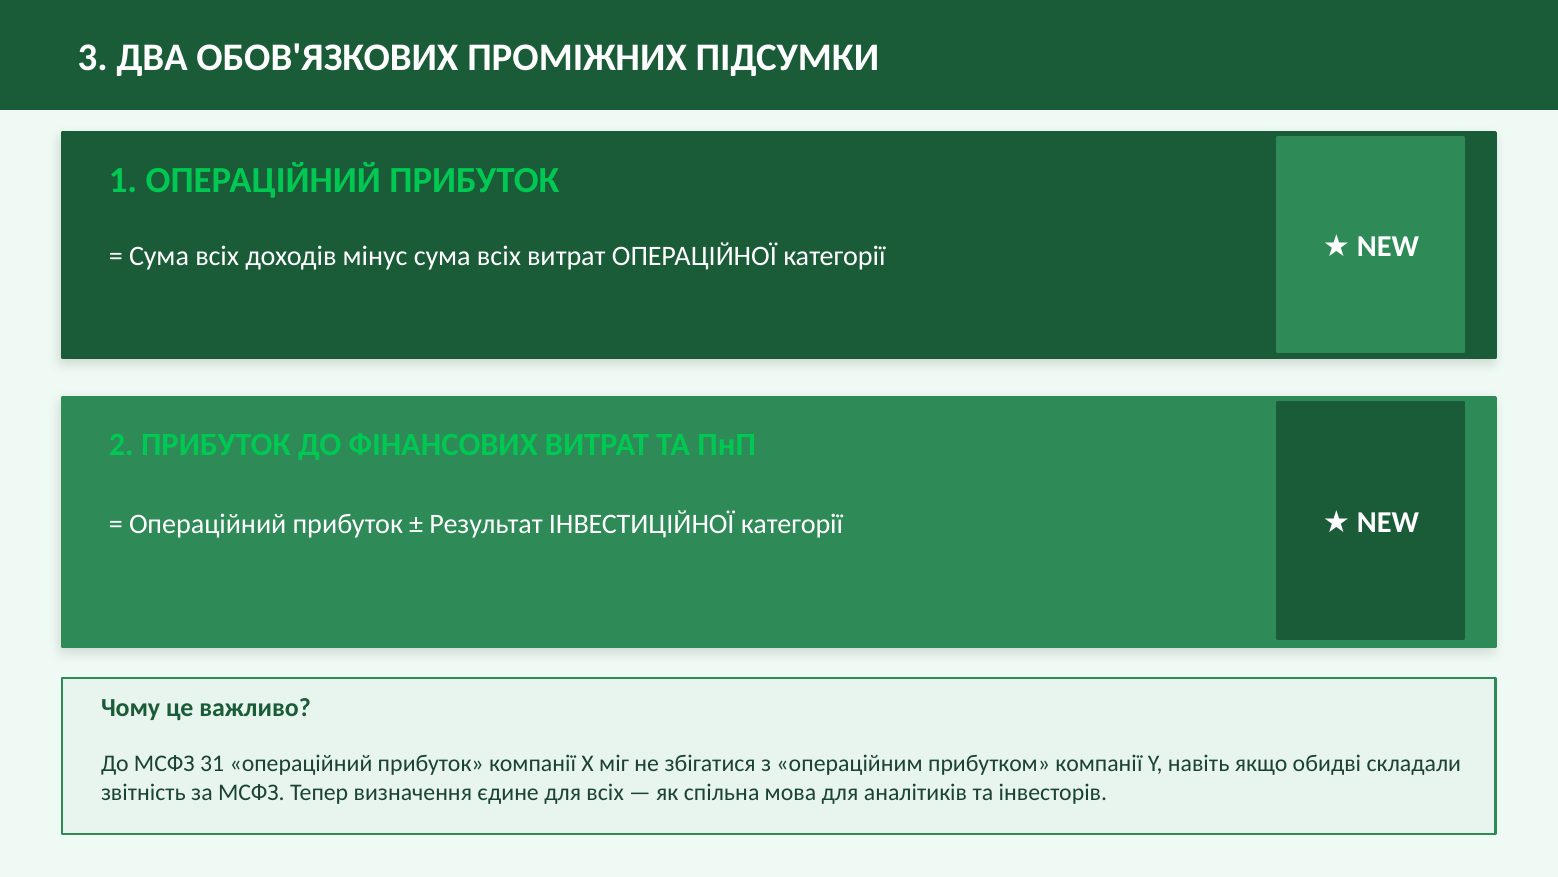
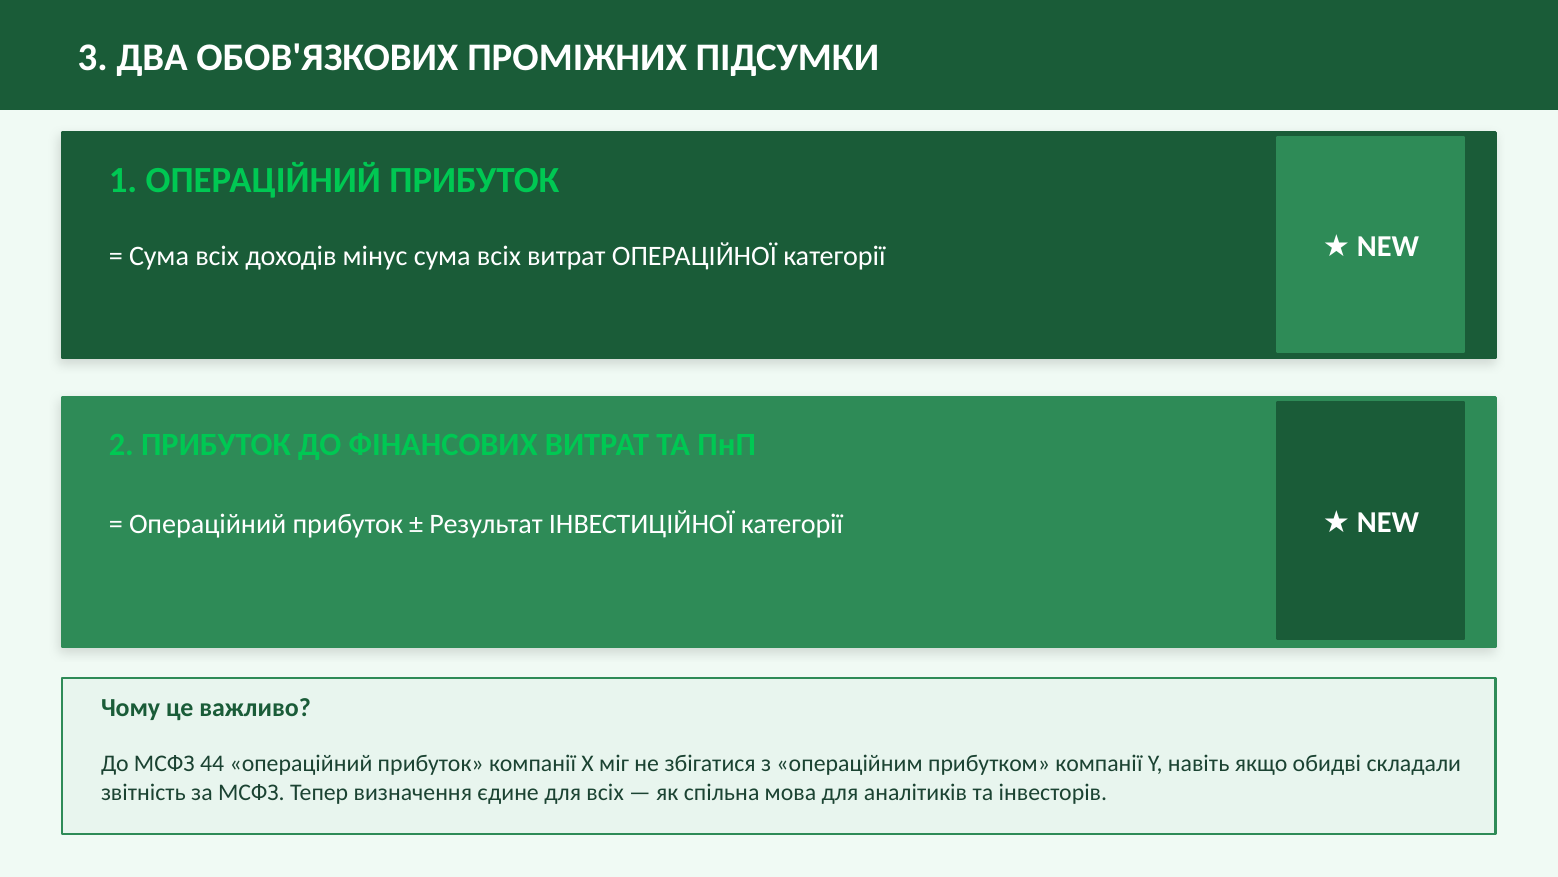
31: 31 -> 44
